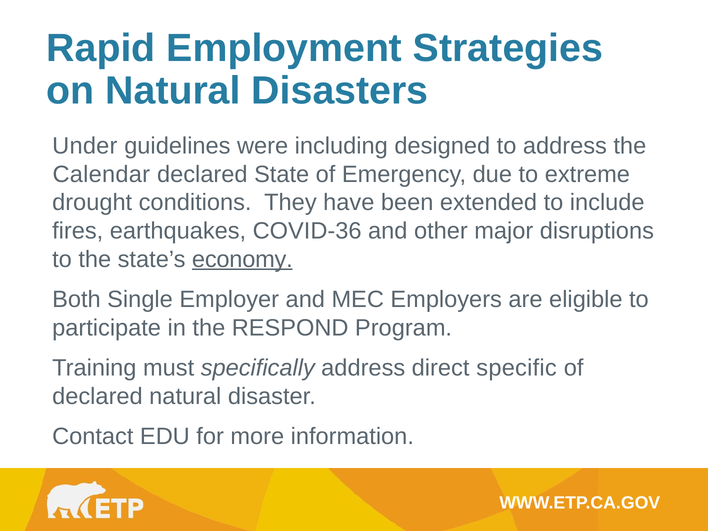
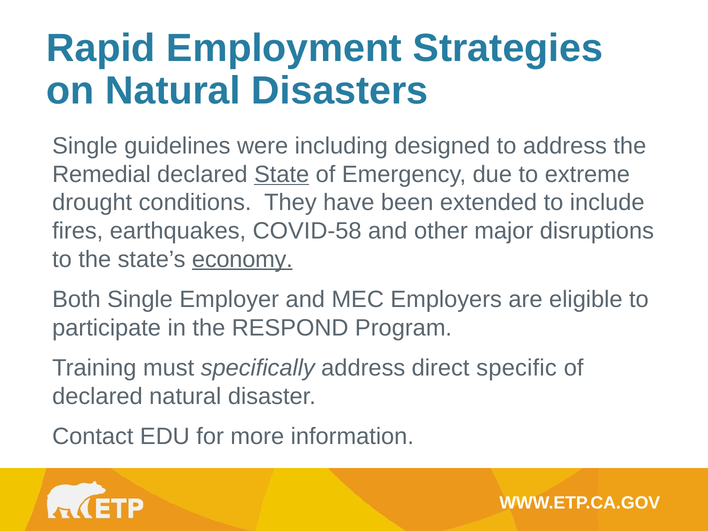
Under at (85, 146): Under -> Single
Calendar: Calendar -> Remedial
State underline: none -> present
COVID-36: COVID-36 -> COVID-58
